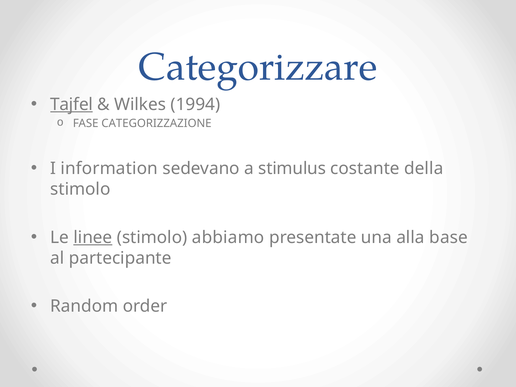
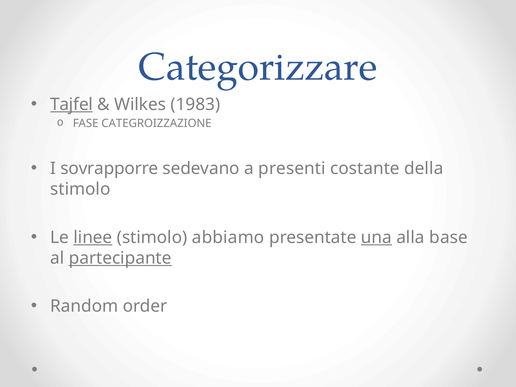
1994: 1994 -> 1983
CATEGORIZZAZIONE: CATEGORIZZAZIONE -> CATEGROIZZAZIONE
information: information -> sovrapporre
stimulus: stimulus -> presenti
una underline: none -> present
partecipante underline: none -> present
